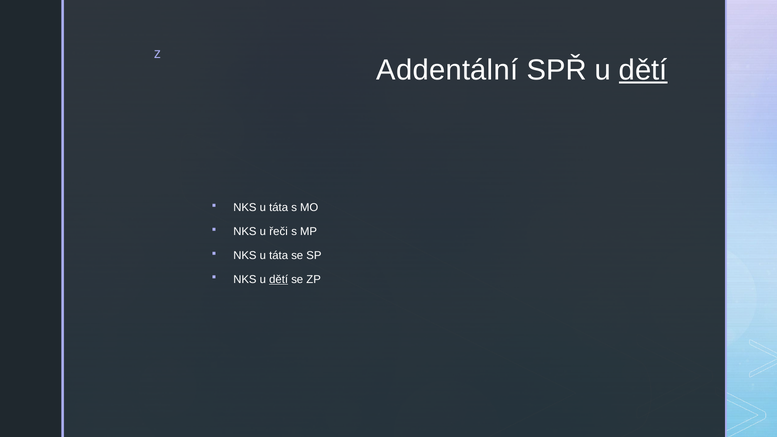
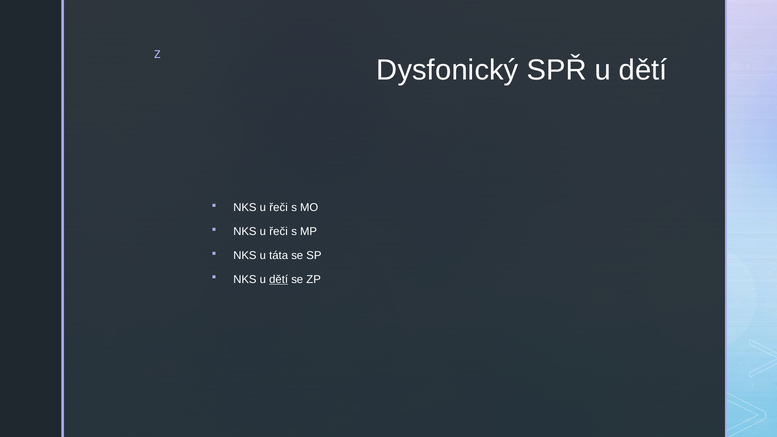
Addentální: Addentální -> Dysfonický
dětí at (643, 70) underline: present -> none
táta at (279, 208): táta -> řeči
